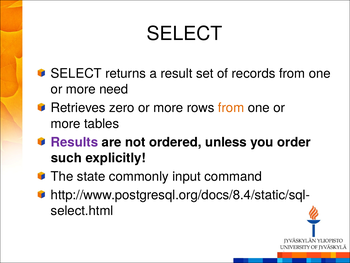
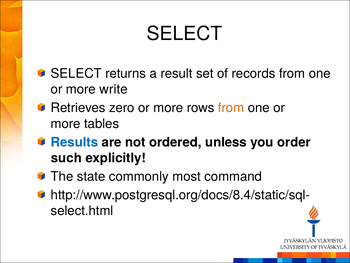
need: need -> write
Results colour: purple -> blue
input: input -> most
